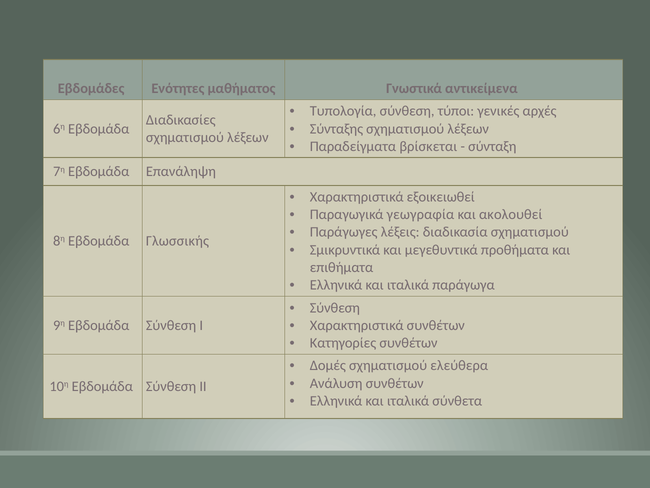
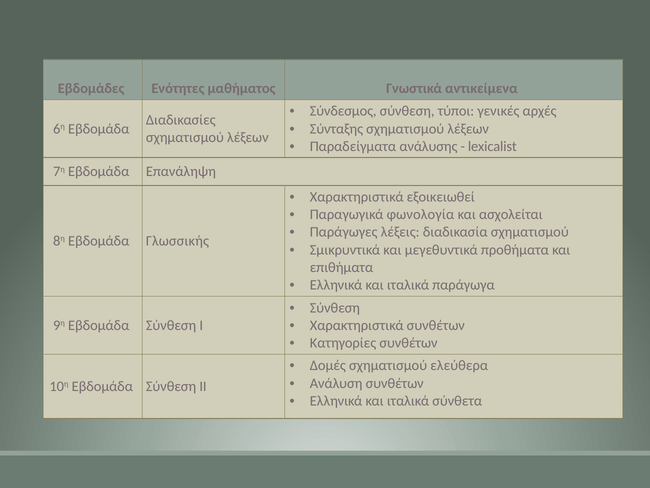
Τυπολογία: Τυπολογία -> Σύνδεσμος
βρίσκεται: βρίσκεται -> ανάλυσης
σύνταξη: σύνταξη -> lexicalist
γεωγραφία: γεωγραφία -> φωνολογία
ακολουθεί: ακολουθεί -> ασχολείται
